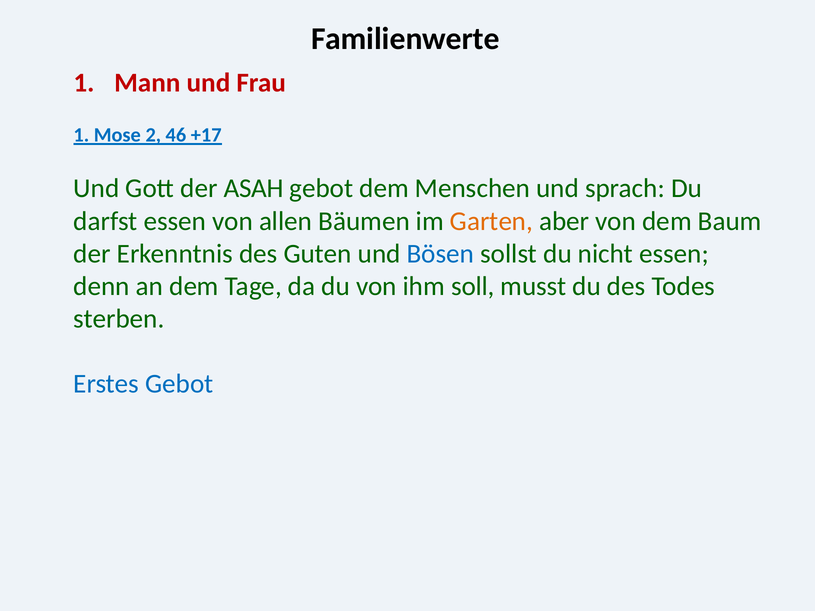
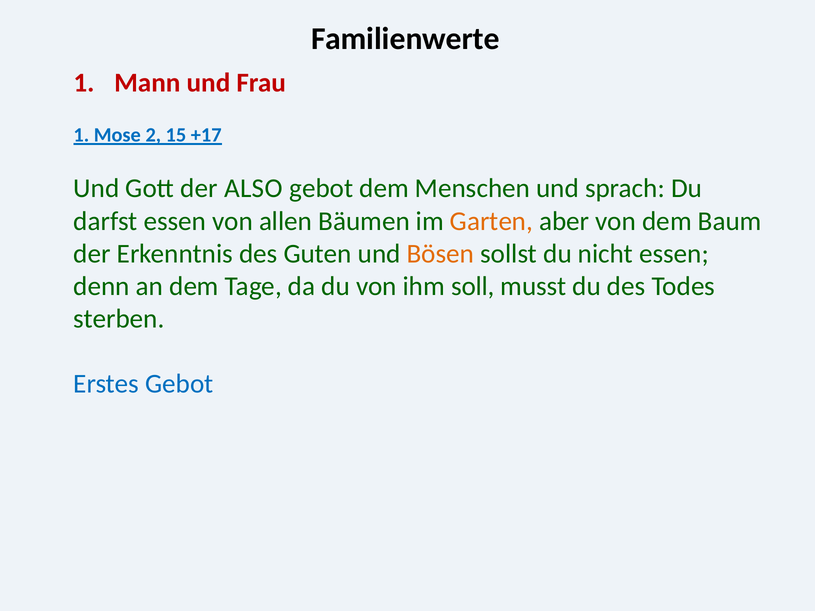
46: 46 -> 15
ASAH: ASAH -> ALSO
Bösen colour: blue -> orange
